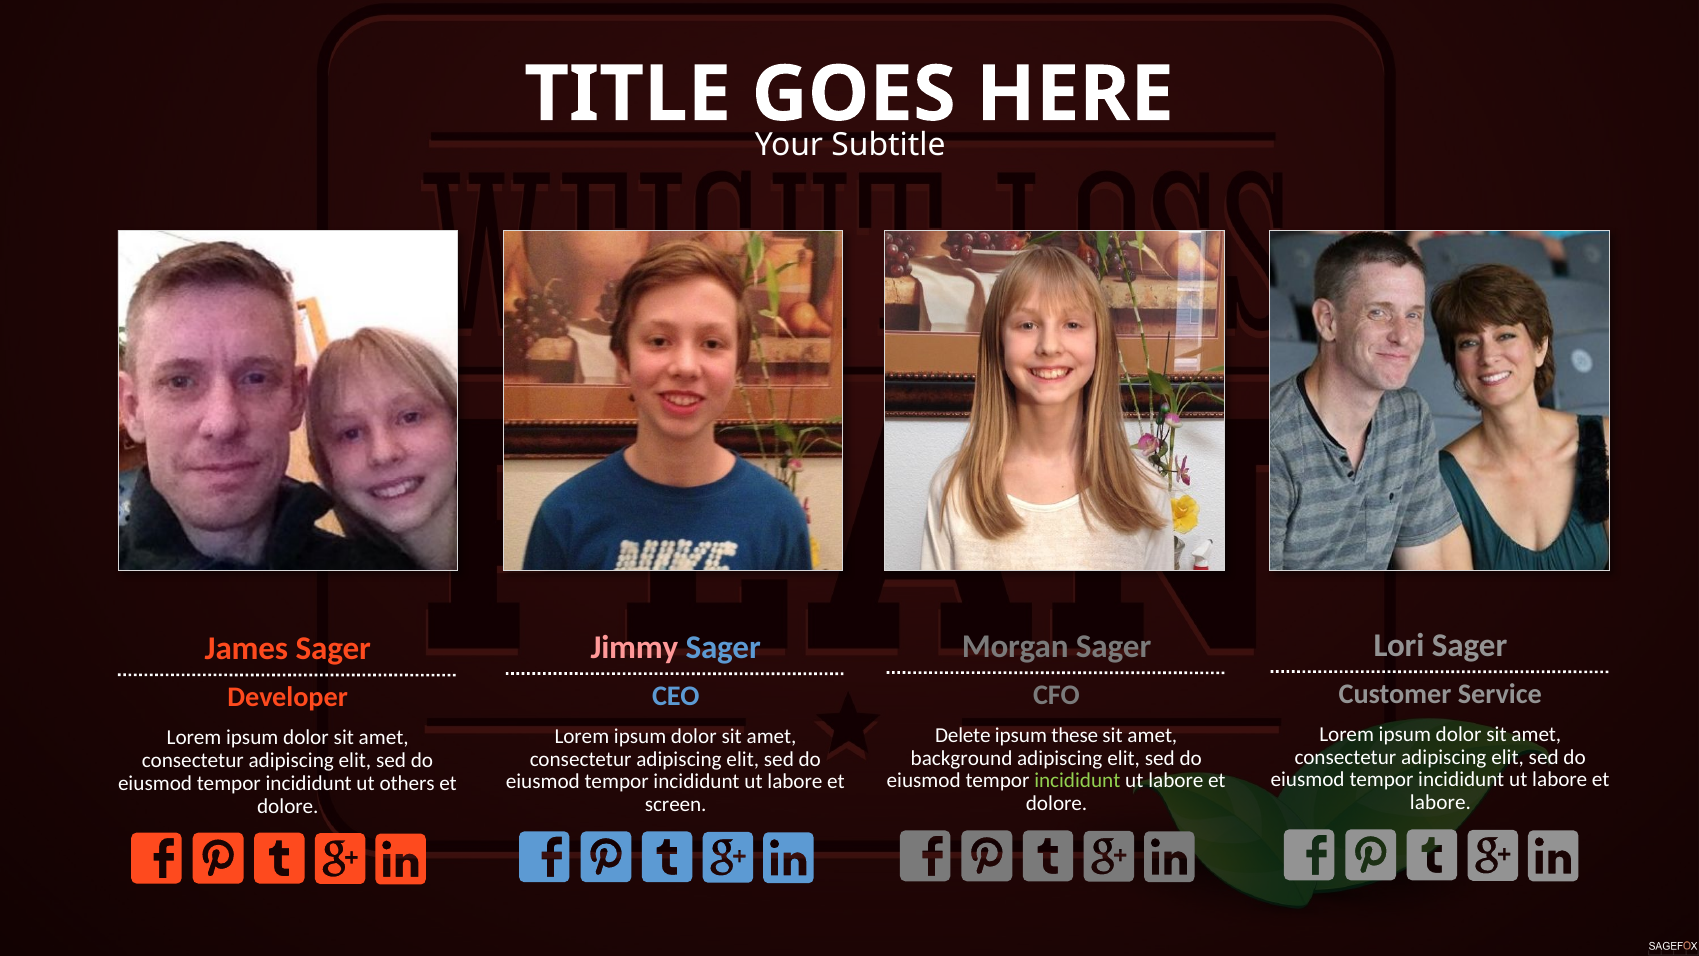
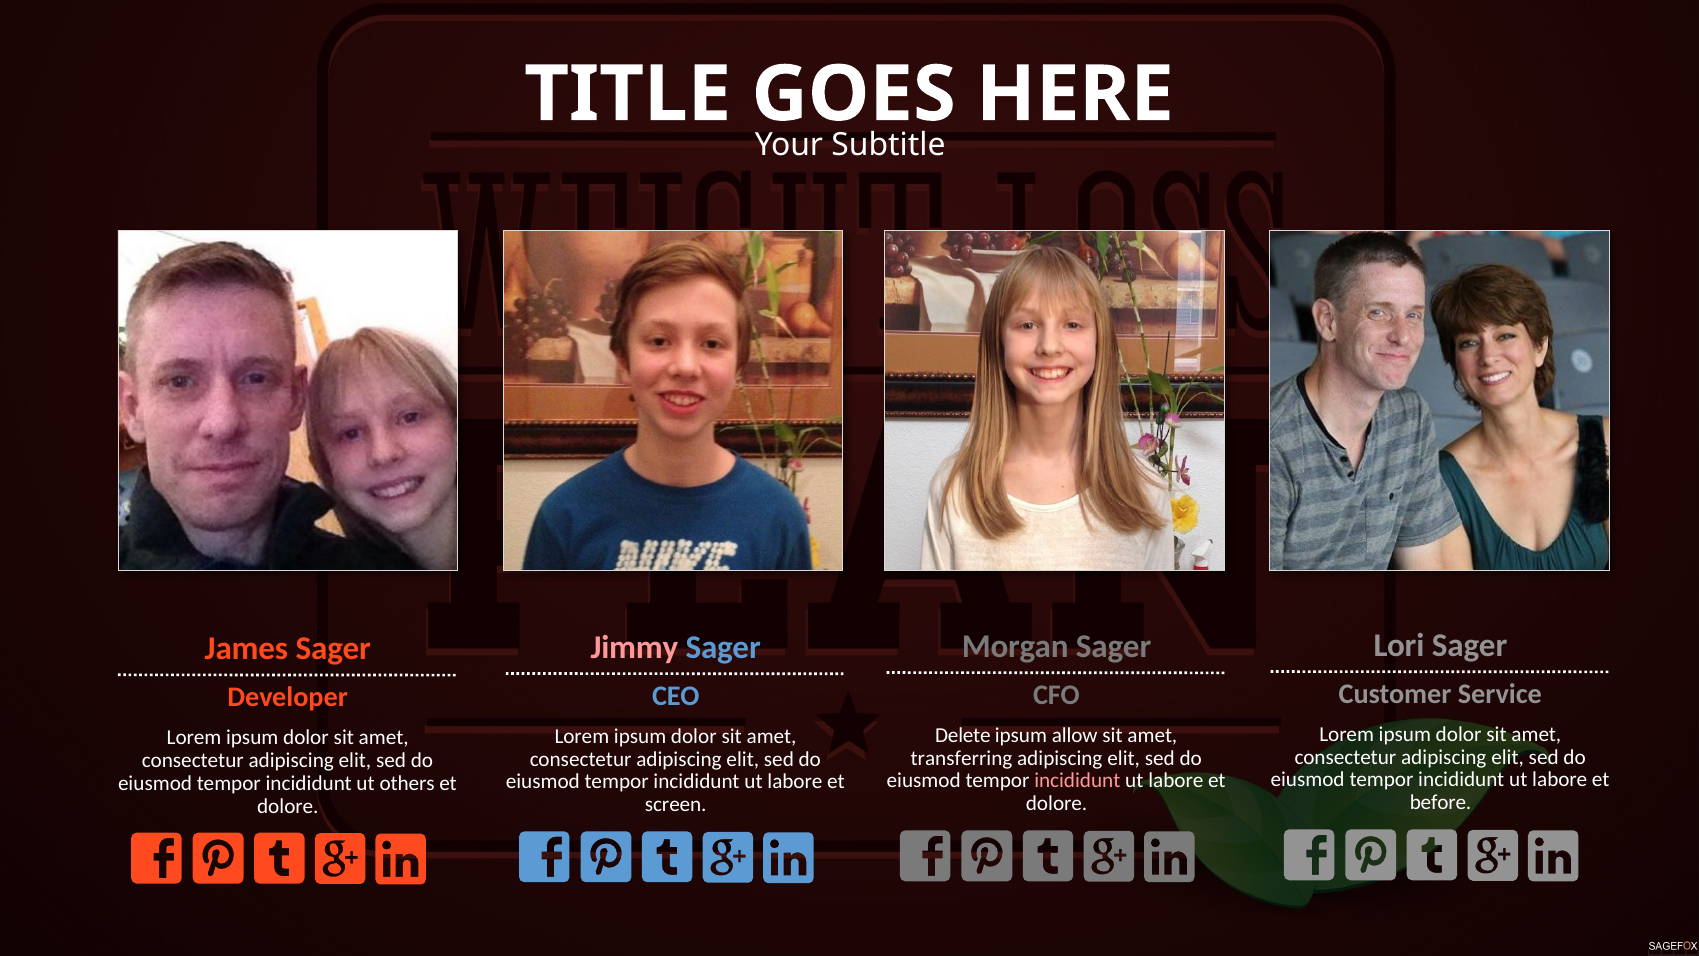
these: these -> allow
background: background -> transferring
incididunt at (1077, 781) colour: light green -> pink
labore at (1440, 803): labore -> before
